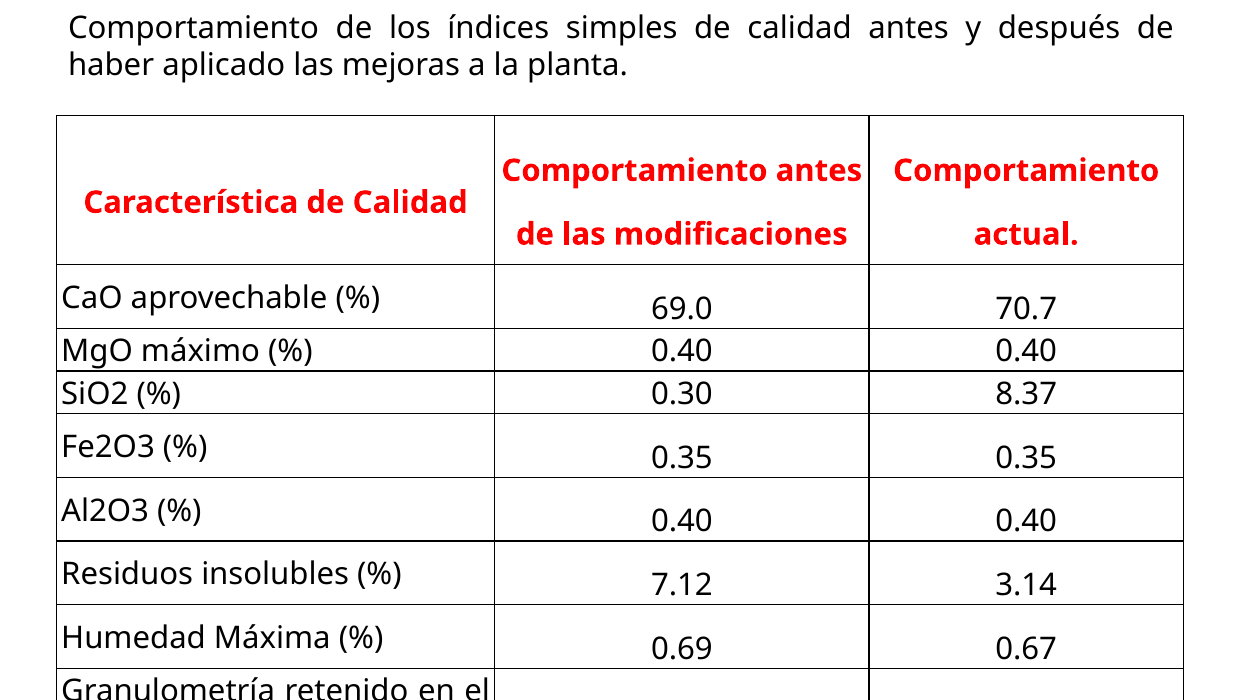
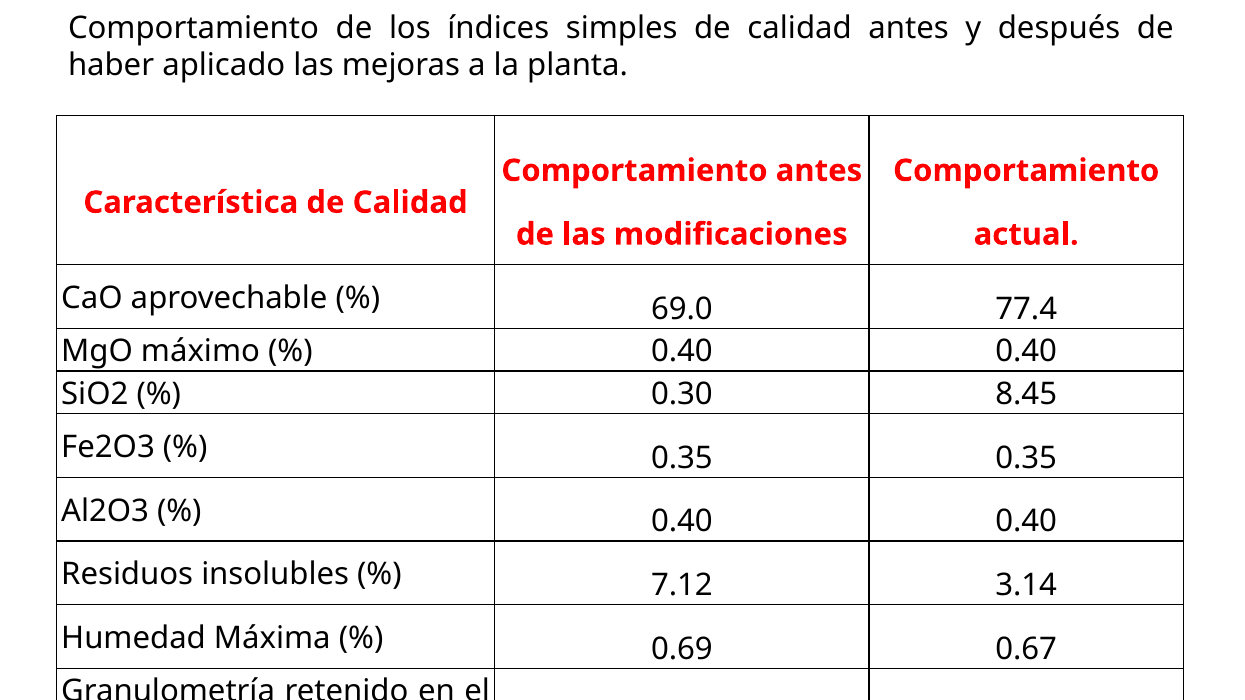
70.7: 70.7 -> 77.4
8.37: 8.37 -> 8.45
